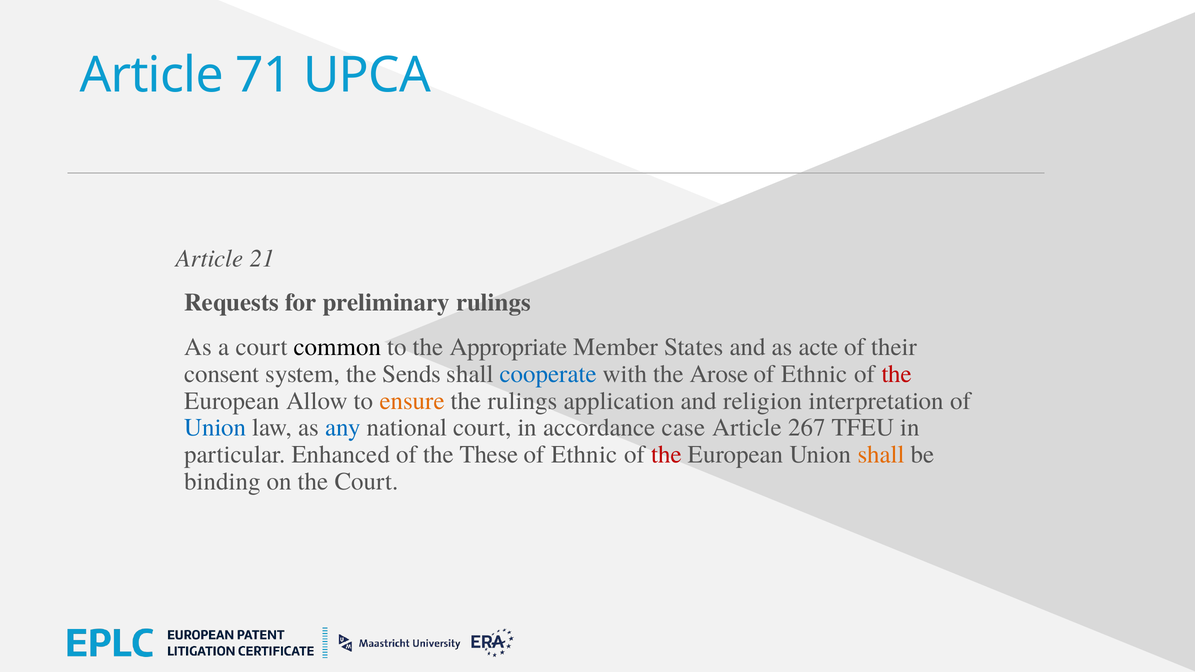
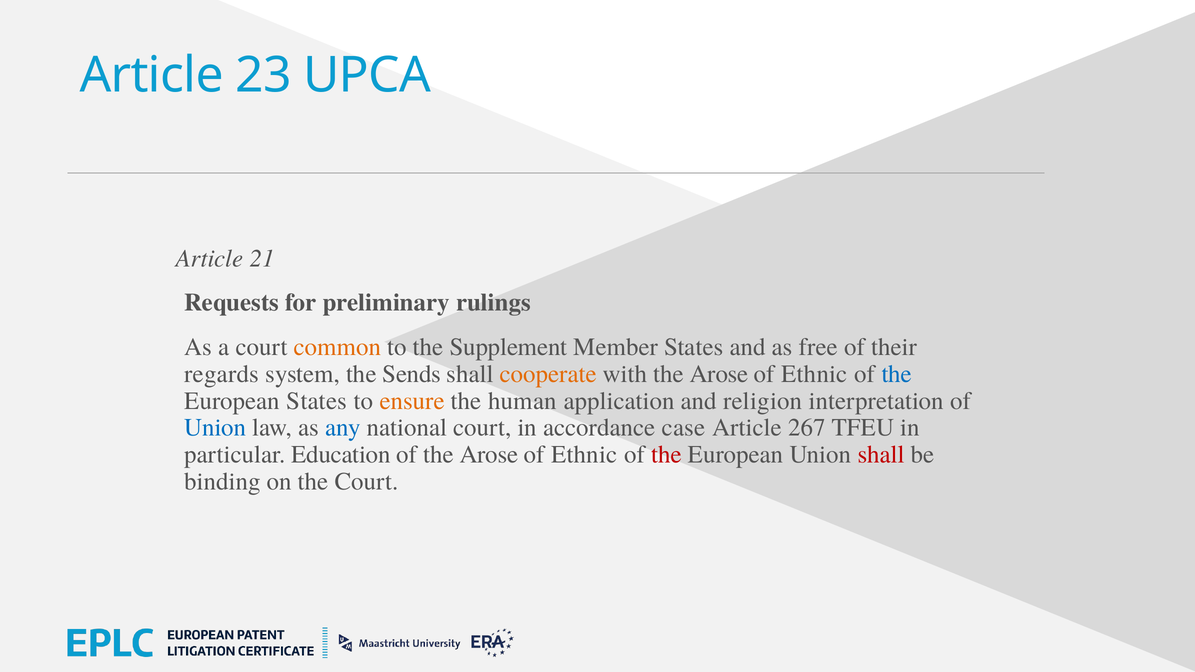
71: 71 -> 23
common colour: black -> orange
Appropriate: Appropriate -> Supplement
acte: acte -> free
consent: consent -> regards
cooperate colour: blue -> orange
the at (897, 374) colour: red -> blue
European Allow: Allow -> States
the rulings: rulings -> human
Enhanced: Enhanced -> Education
of the These: These -> Arose
shall at (881, 455) colour: orange -> red
